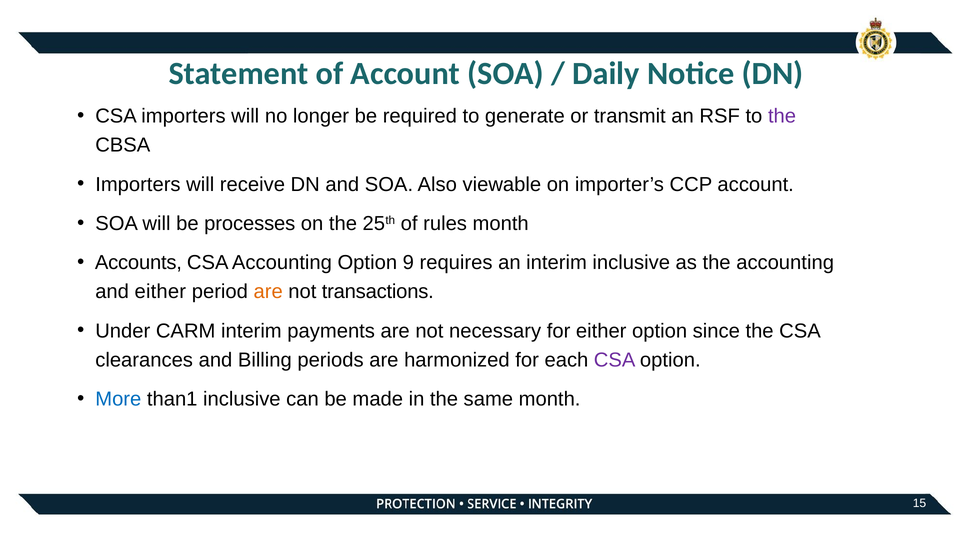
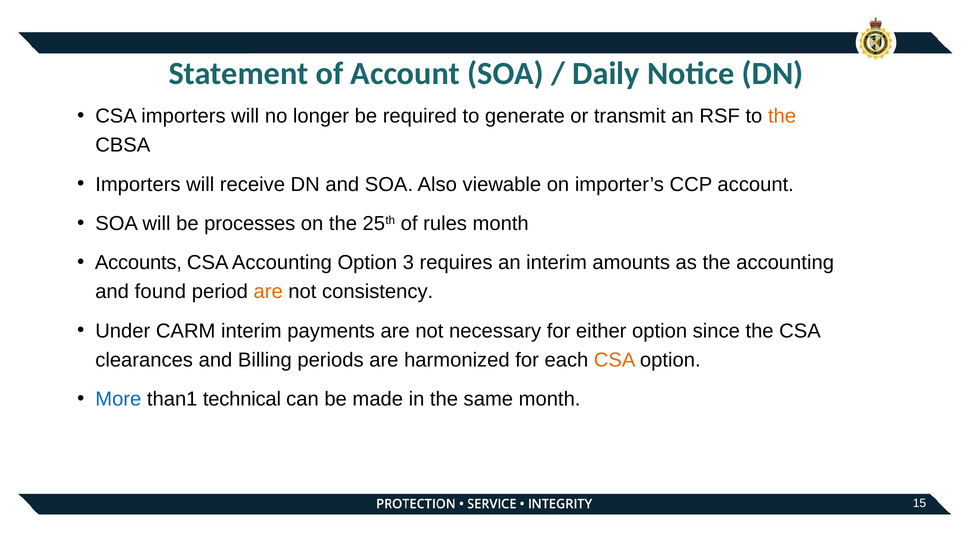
the at (782, 116) colour: purple -> orange
9: 9 -> 3
interim inclusive: inclusive -> amounts
and either: either -> found
transactions: transactions -> consistency
CSA at (615, 360) colour: purple -> orange
than1 inclusive: inclusive -> technical
